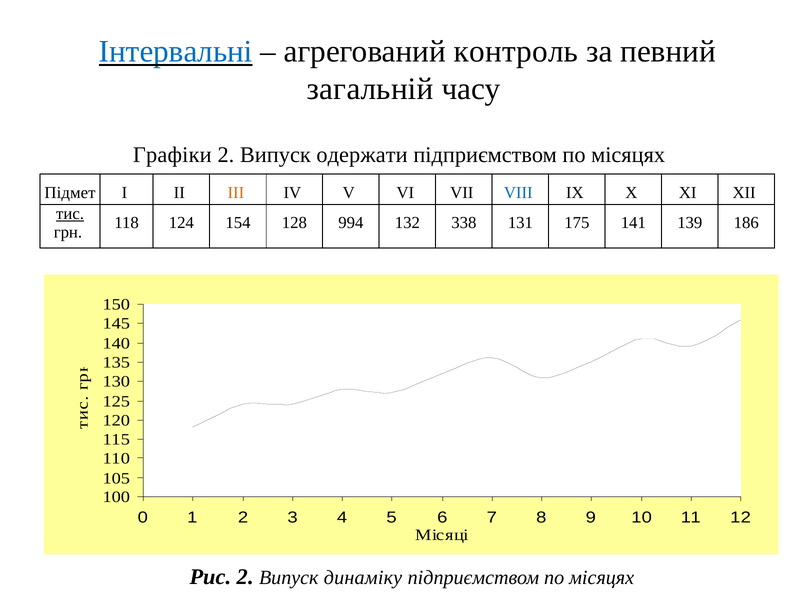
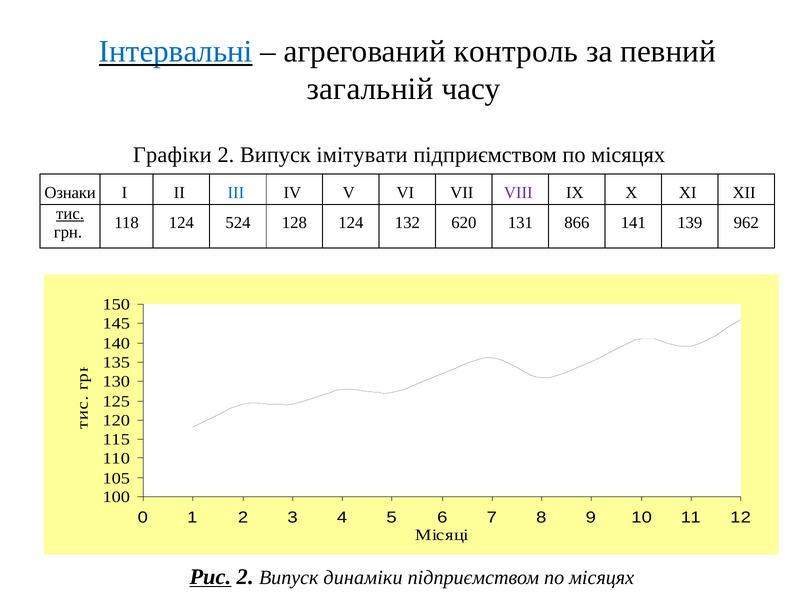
одержати: одержати -> імітувати
Підмет: Підмет -> Ознаки
III colour: orange -> blue
VIII colour: blue -> purple
154: 154 -> 524
128 994: 994 -> 124
338: 338 -> 620
175: 175 -> 866
186: 186 -> 962
Рис underline: none -> present
динаміку: динаміку -> динаміки
